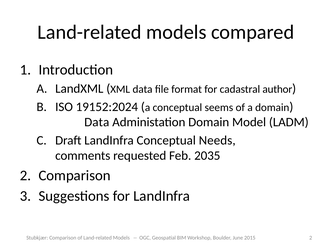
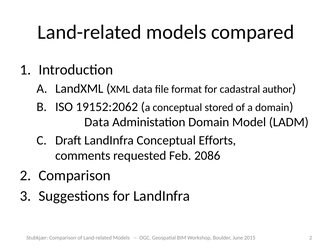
19152:2024: 19152:2024 -> 19152:2062
seems: seems -> stored
Needs: Needs -> Efforts
2035: 2035 -> 2086
